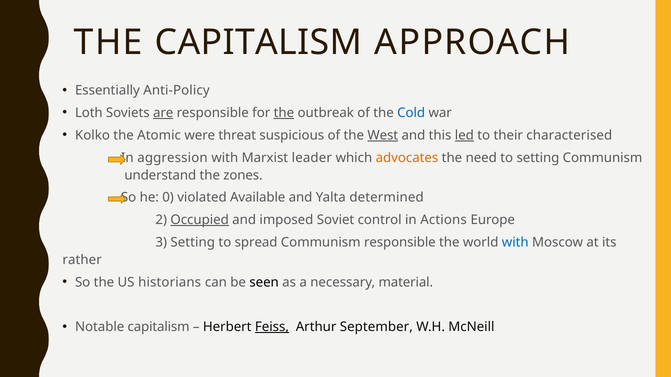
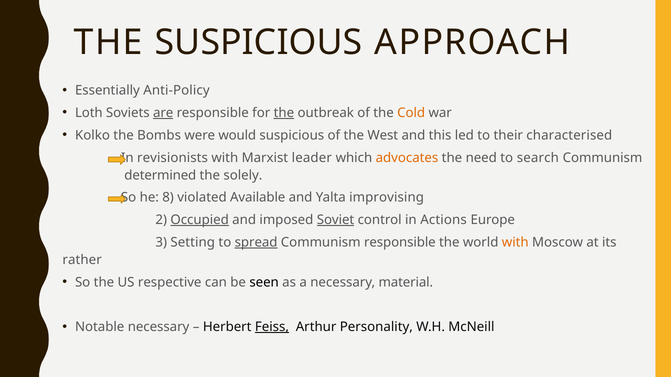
THE CAPITALISM: CAPITALISM -> SUSPICIOUS
Cold colour: blue -> orange
Atomic: Atomic -> Bombs
threat: threat -> would
West underline: present -> none
led underline: present -> none
aggression: aggression -> revisionists
to setting: setting -> search
understand: understand -> determined
zones: zones -> solely
0: 0 -> 8
determined: determined -> improvising
Soviet underline: none -> present
spread underline: none -> present
with at (515, 243) colour: blue -> orange
historians: historians -> respective
Notable capitalism: capitalism -> necessary
September: September -> Personality
